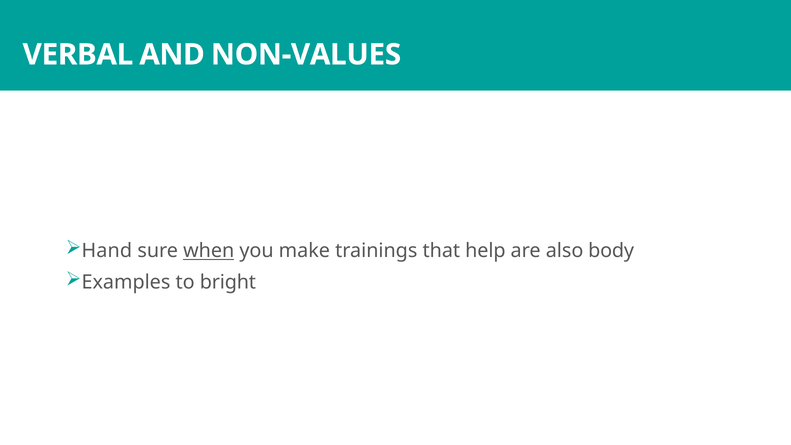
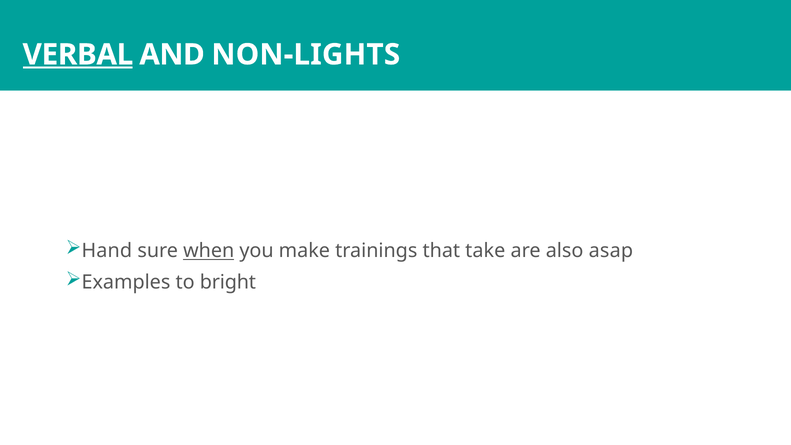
VERBAL underline: none -> present
NON-VALUES: NON-VALUES -> NON-LIGHTS
help: help -> take
body: body -> asap
